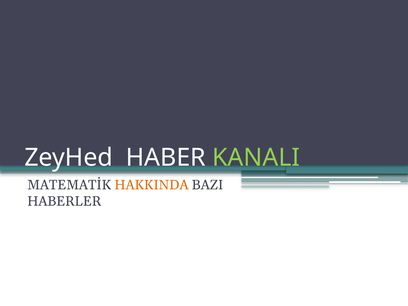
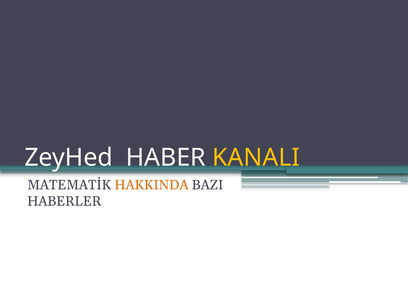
KANALI colour: light green -> yellow
